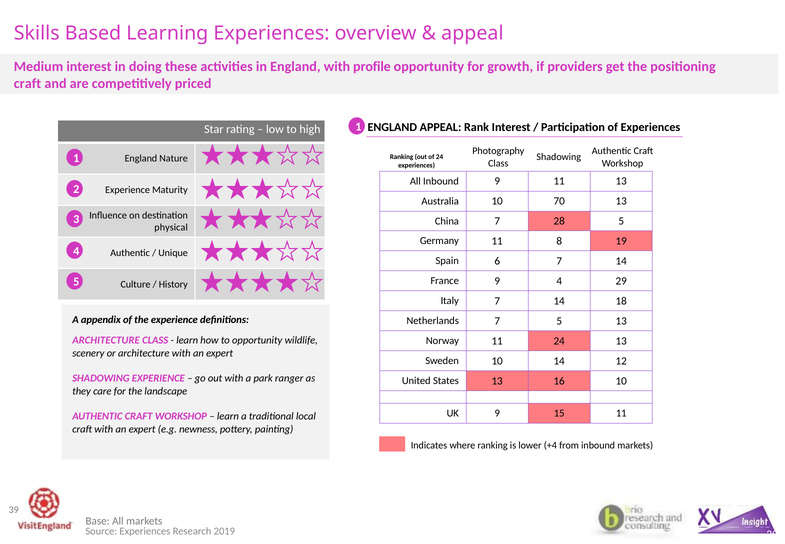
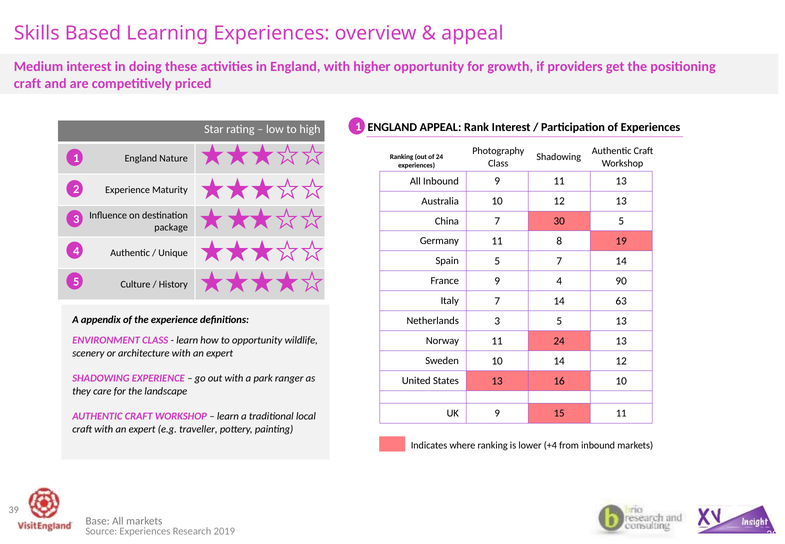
profile: profile -> higher
10 70: 70 -> 12
28: 28 -> 30
physical: physical -> package
Spain 6: 6 -> 5
29: 29 -> 90
18: 18 -> 63
Netherlands 7: 7 -> 3
ARCHITECTURE at (106, 340): ARCHITECTURE -> ENVIRONMENT
newness: newness -> traveller
